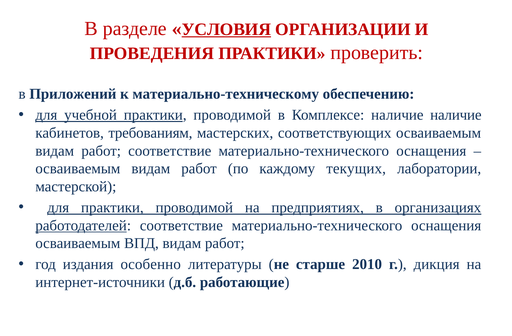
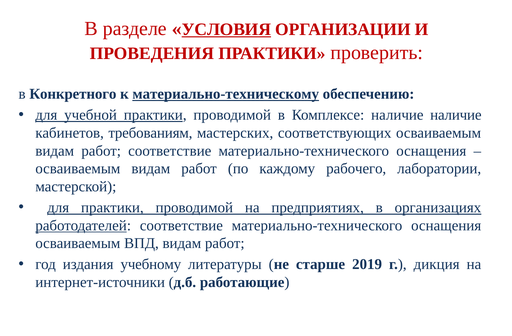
Приложений: Приложений -> Конкретного
материально-техническому underline: none -> present
текущих: текущих -> рабочего
особенно: особенно -> учебному
2010: 2010 -> 2019
